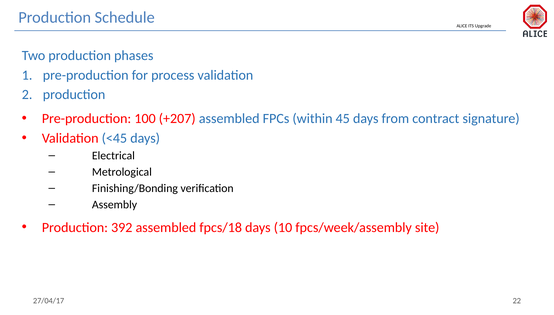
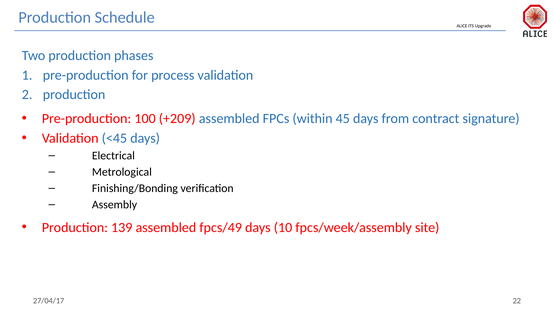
+207: +207 -> +209
392: 392 -> 139
fpcs/18: fpcs/18 -> fpcs/49
